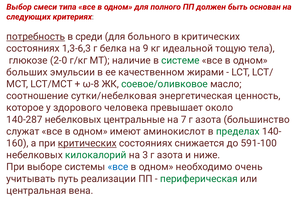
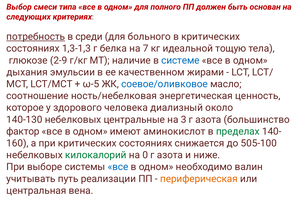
1,3-6,3: 1,3-6,3 -> 1,3-1,3
9: 9 -> 7
2-0: 2-0 -> 2-9
системе colour: green -> blue
больших: больших -> дыхания
ω-8: ω-8 -> ω-5
соевое/оливковое colour: green -> blue
сутки/небелковая: сутки/небелковая -> ность/небелковая
превышает: превышает -> диализный
140-287: 140-287 -> 140-130
7: 7 -> 3
служат: служат -> фактор
критических at (87, 143) underline: present -> none
591-100: 591-100 -> 505-100
3: 3 -> 0
очень: очень -> валин
периферическая colour: green -> orange
